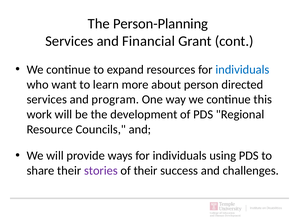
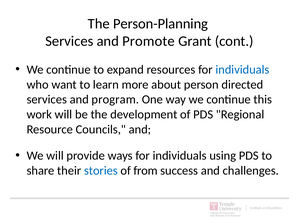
Financial: Financial -> Promote
stories colour: purple -> blue
of their: their -> from
